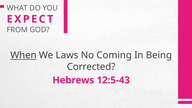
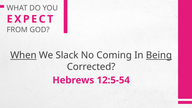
Laws: Laws -> Slack
Being underline: none -> present
12:5-43: 12:5-43 -> 12:5-54
